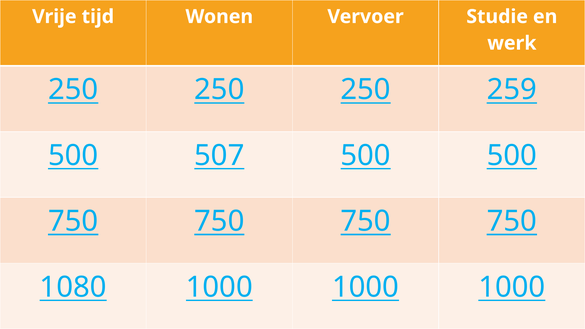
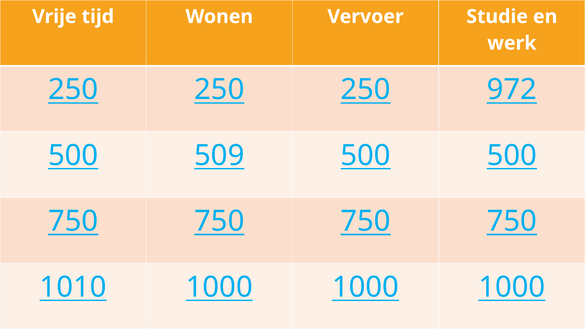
259: 259 -> 972
507: 507 -> 509
1080: 1080 -> 1010
